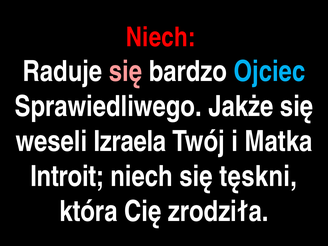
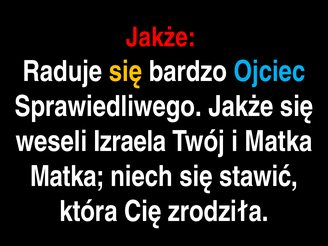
Niech at (161, 37): Niech -> Jakże
się at (126, 71) colour: pink -> yellow
Introit at (67, 176): Introit -> Matka
tęskni: tęskni -> stawić
